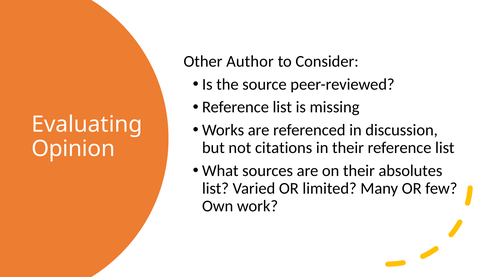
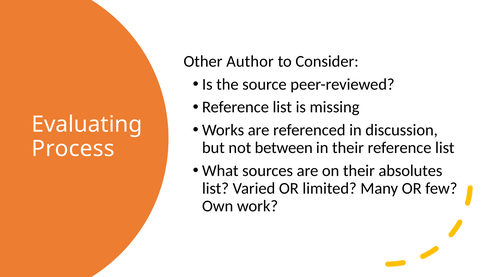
citations: citations -> between
Opinion: Opinion -> Process
